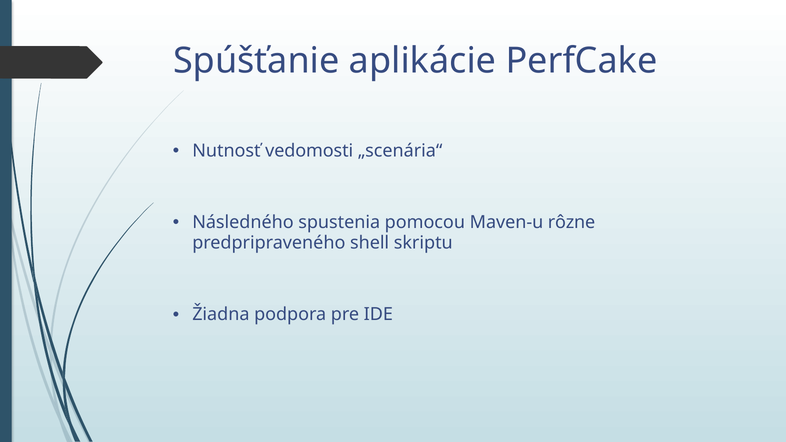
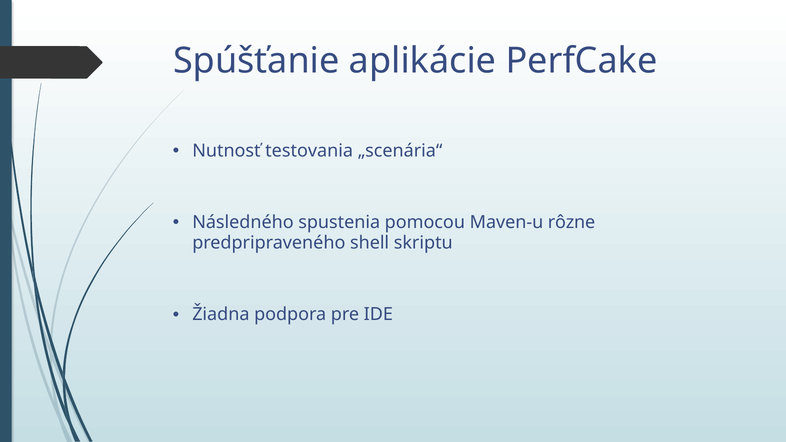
vedomosti: vedomosti -> testovania
